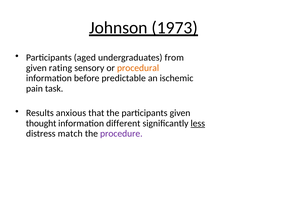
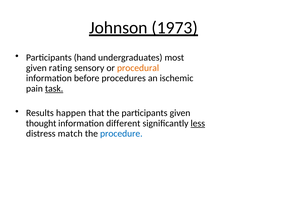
aged: aged -> hand
from: from -> most
predictable: predictable -> procedures
task underline: none -> present
anxious: anxious -> happen
procedure colour: purple -> blue
